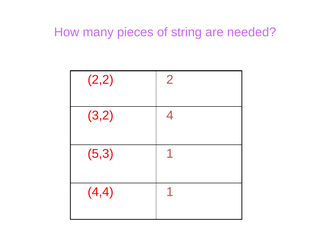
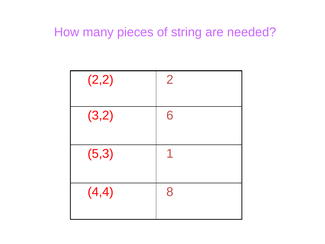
4: 4 -> 6
4,4 1: 1 -> 8
